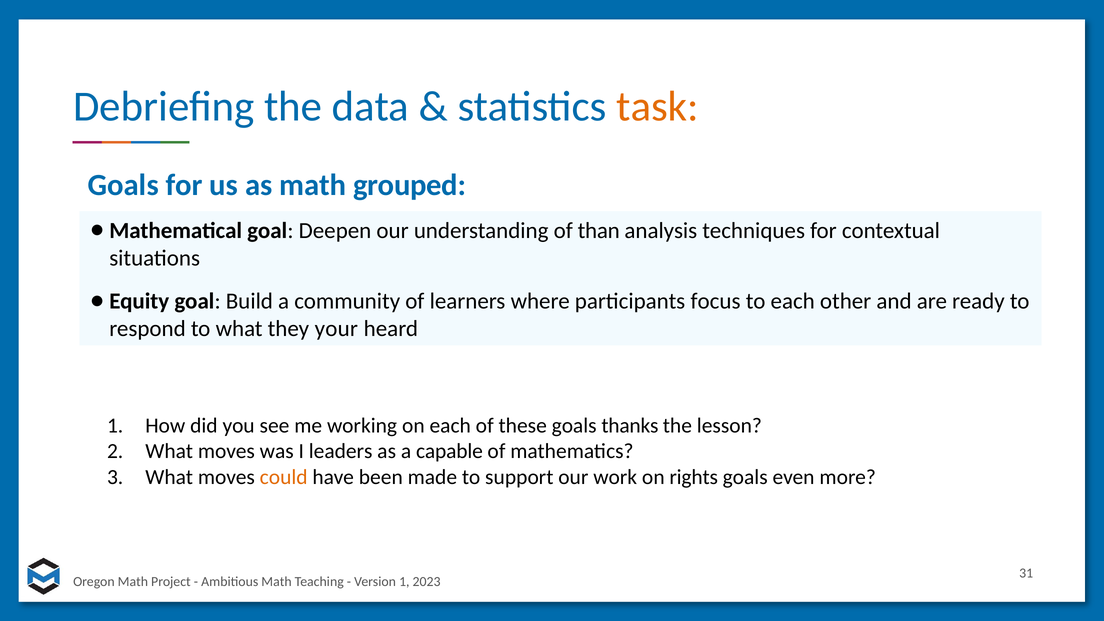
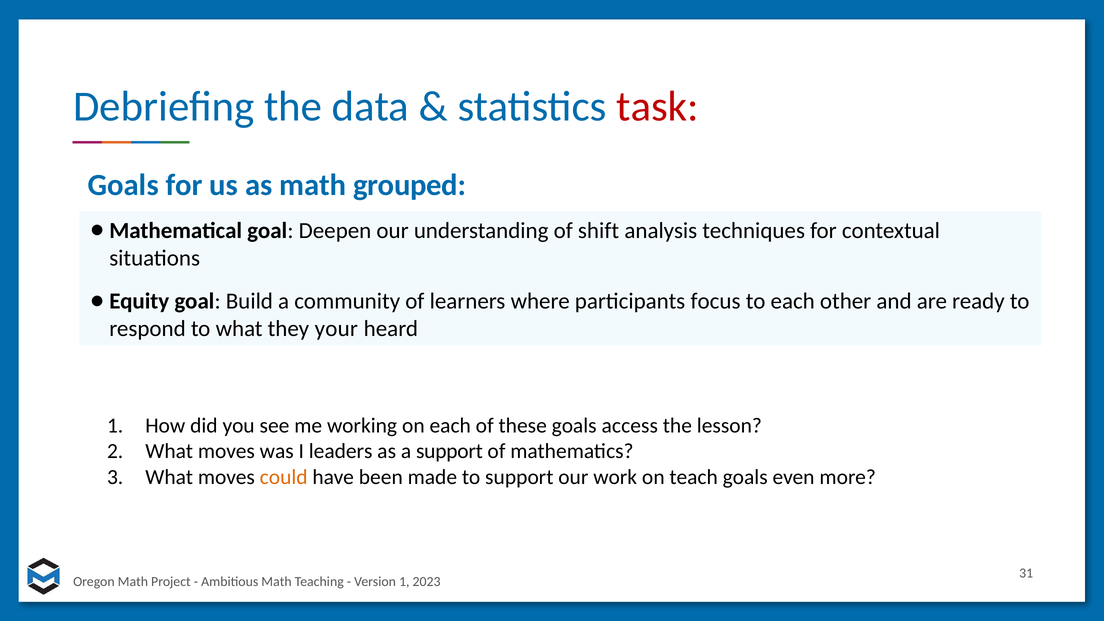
task colour: orange -> red
than: than -> shift
thanks: thanks -> access
a capable: capable -> support
rights: rights -> teach
